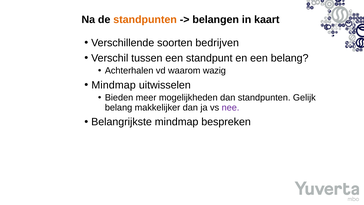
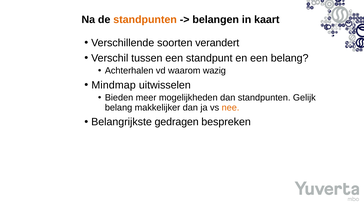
bedrijven: bedrijven -> verandert
nee colour: purple -> orange
Belangrijkste mindmap: mindmap -> gedragen
